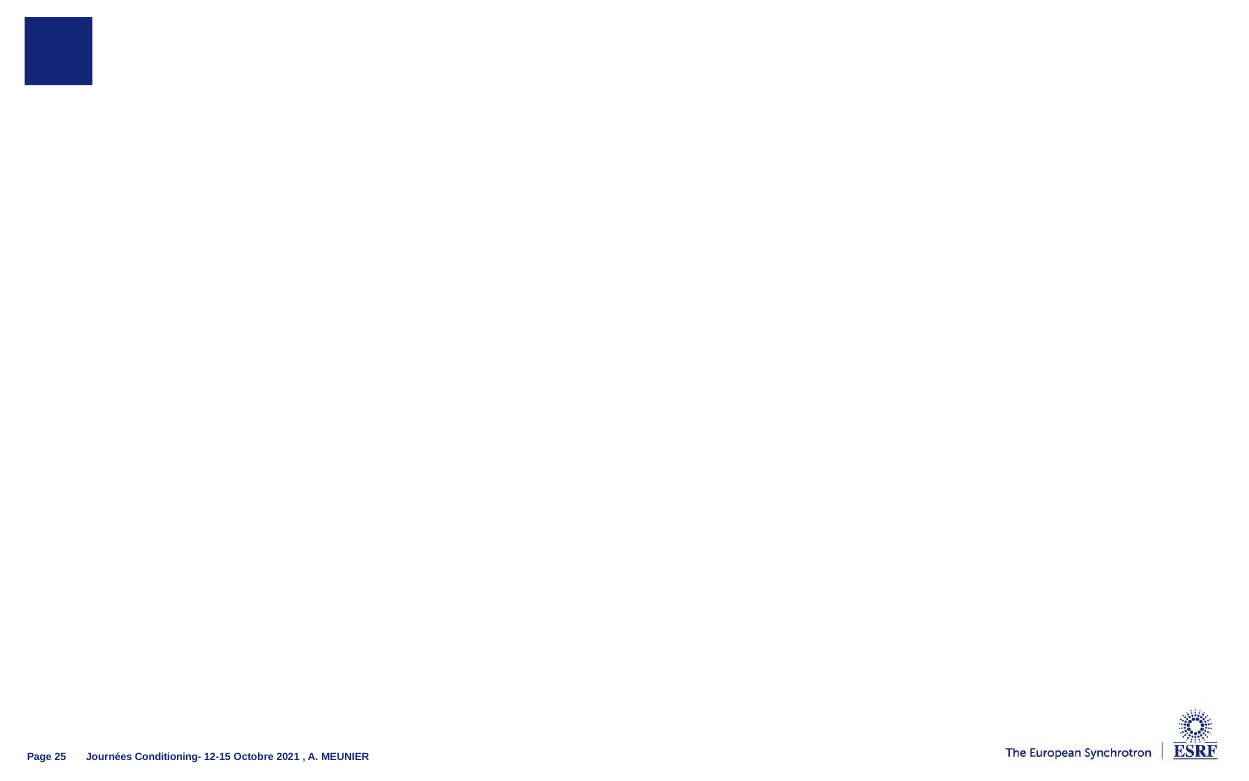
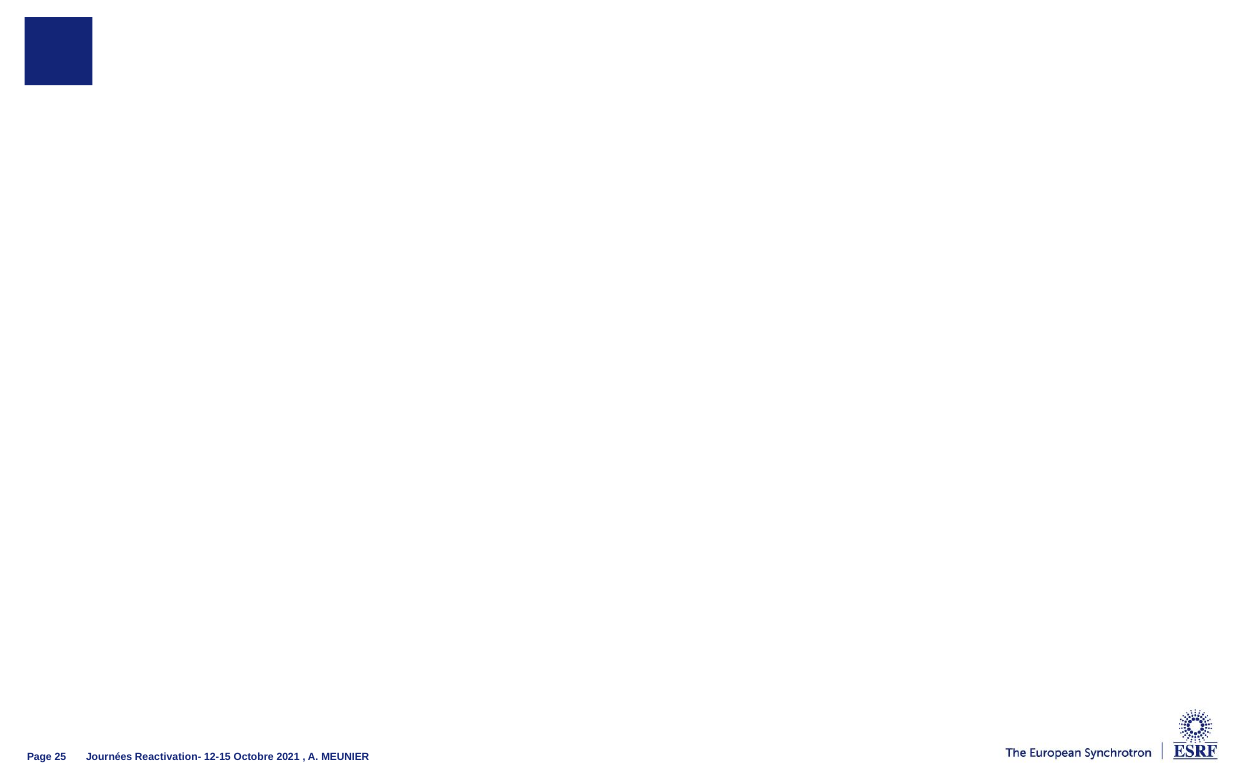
Conditioning-: Conditioning- -> Reactivation-
